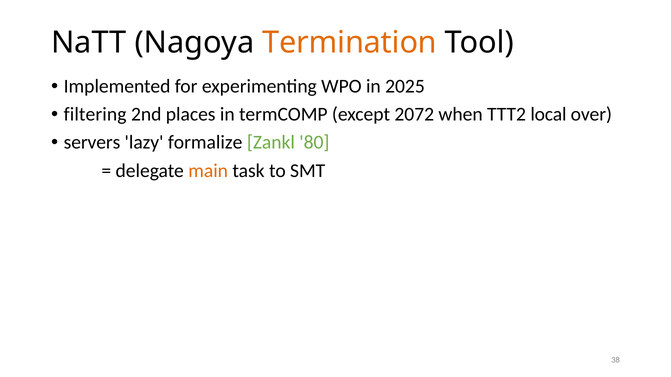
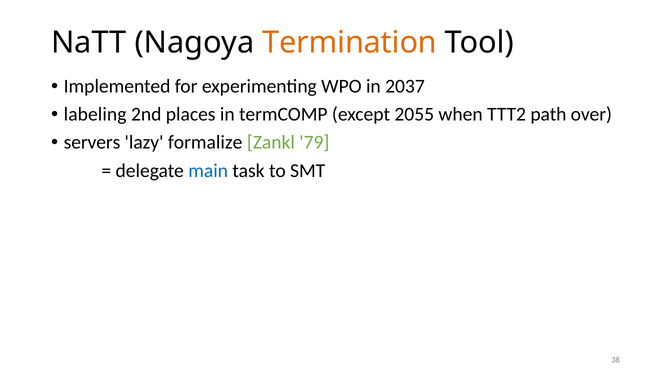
2025: 2025 -> 2037
filtering: filtering -> labeling
2072: 2072 -> 2055
local: local -> path
80: 80 -> 79
main colour: orange -> blue
